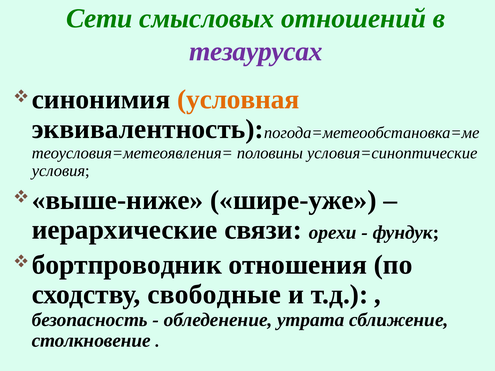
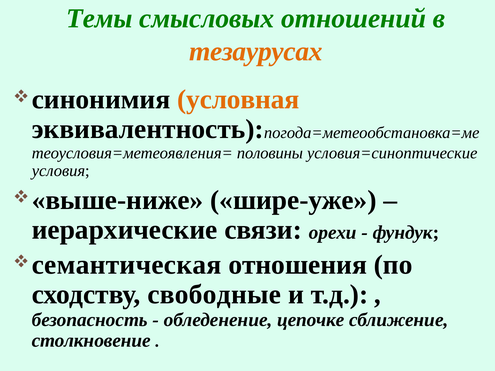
Сети: Сети -> Темы
тезаурусах colour: purple -> orange
бортпроводник: бортпроводник -> семантическая
утрата: утрата -> цепочке
